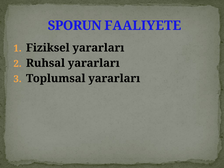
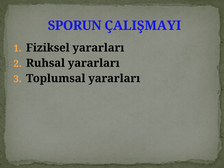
FAALIYETE: FAALIYETE -> ÇALIŞMAYI
